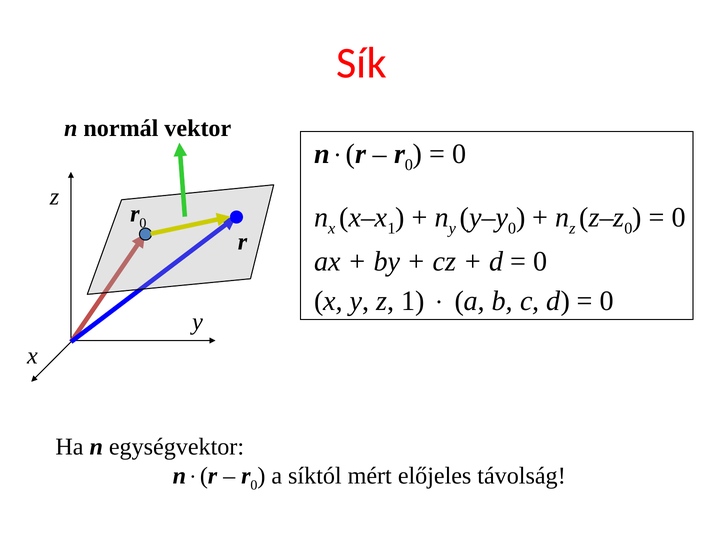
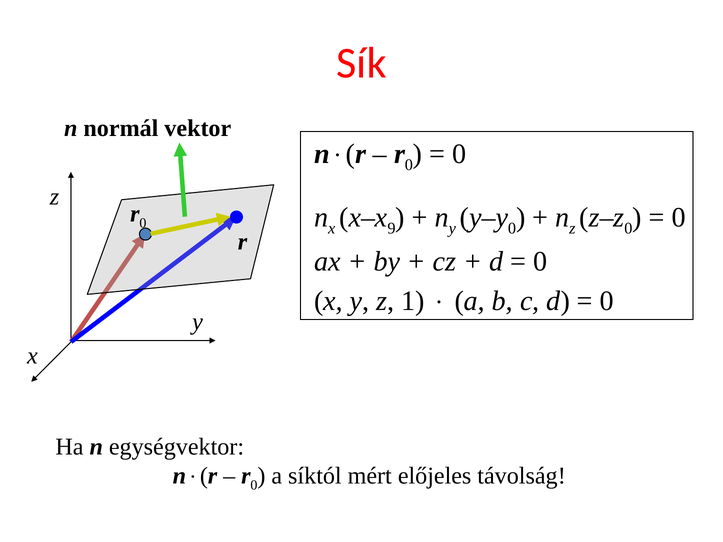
1 at (391, 229): 1 -> 9
